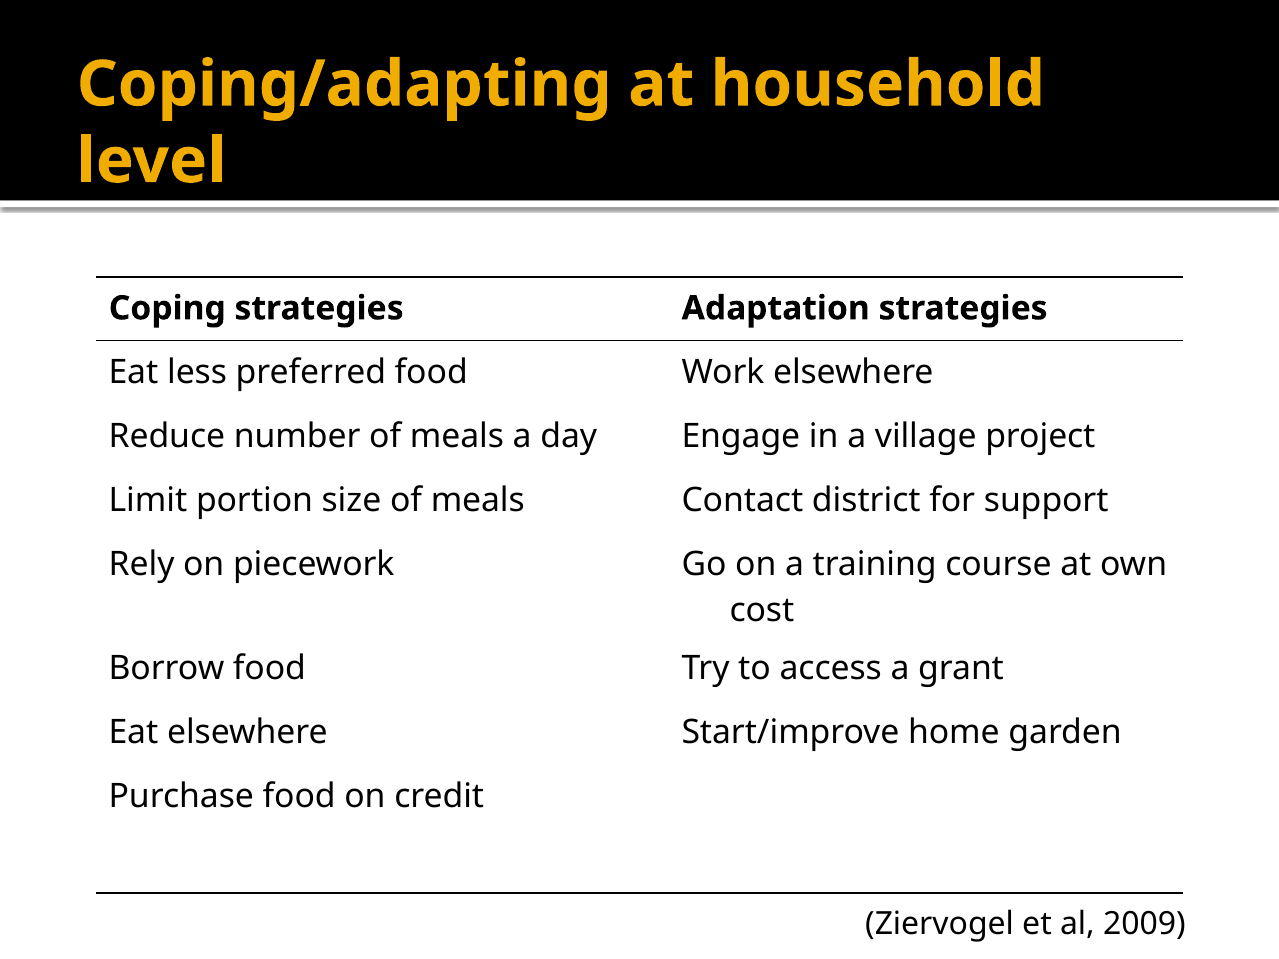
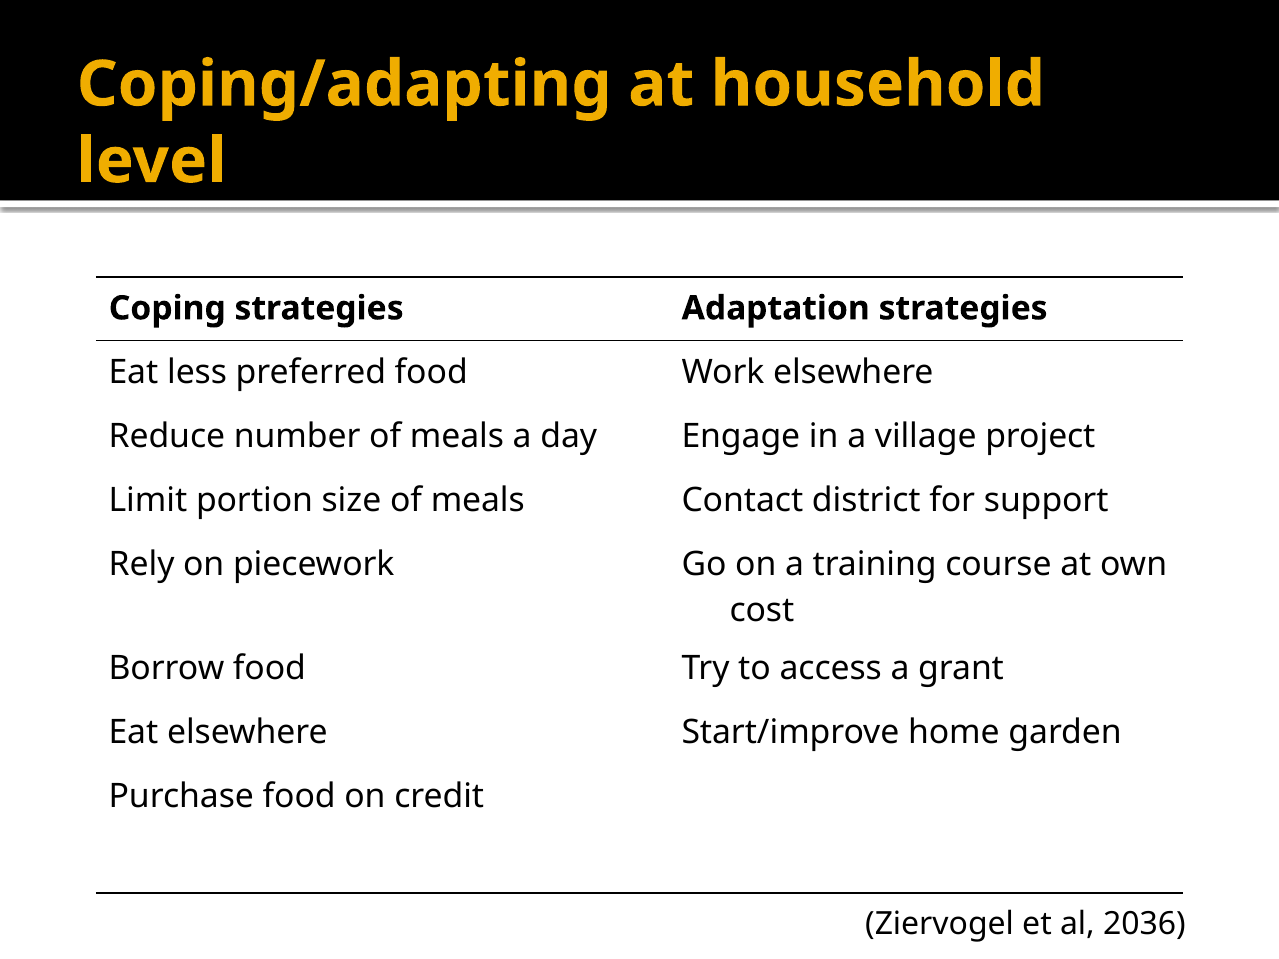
2009: 2009 -> 2036
